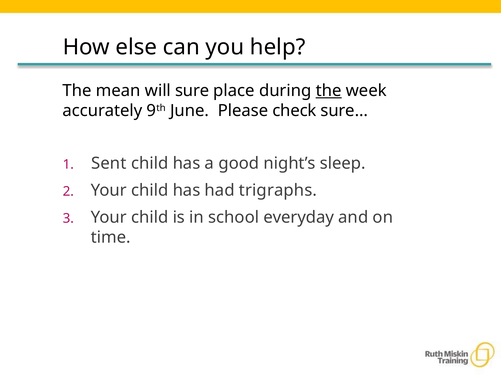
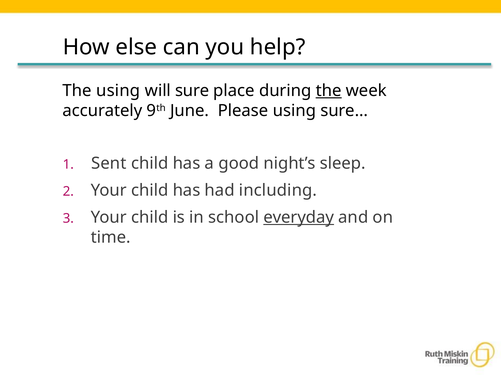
The mean: mean -> using
Please check: check -> using
trigraphs: trigraphs -> including
everyday underline: none -> present
